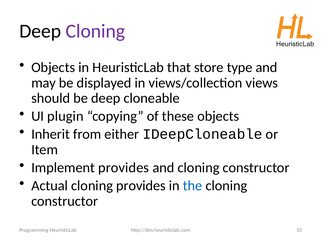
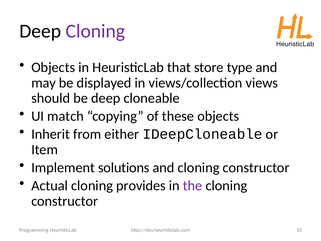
plugin: plugin -> match
Implement provides: provides -> solutions
the colour: blue -> purple
